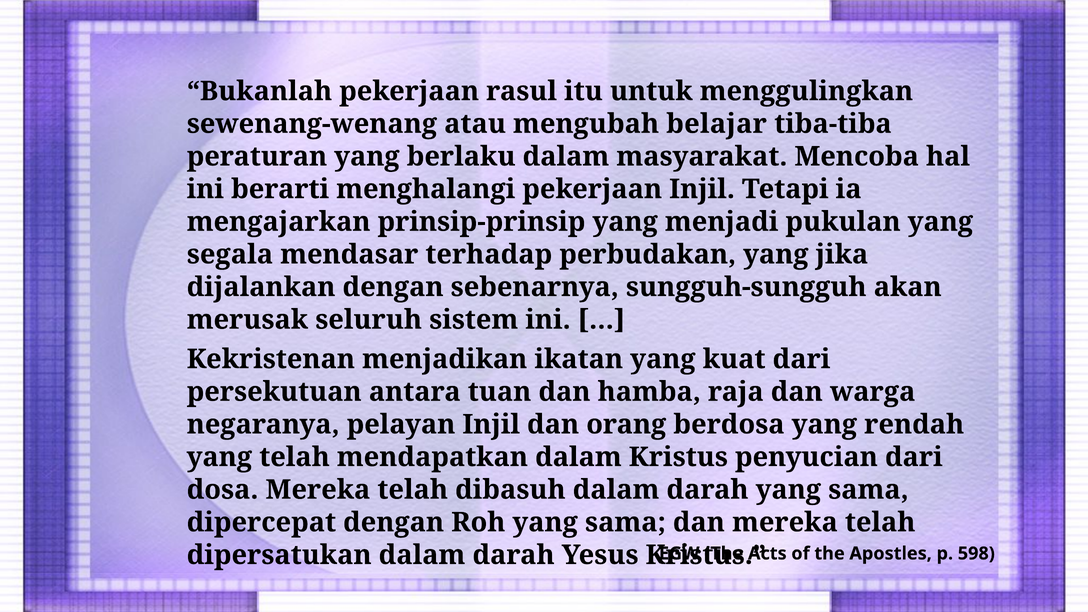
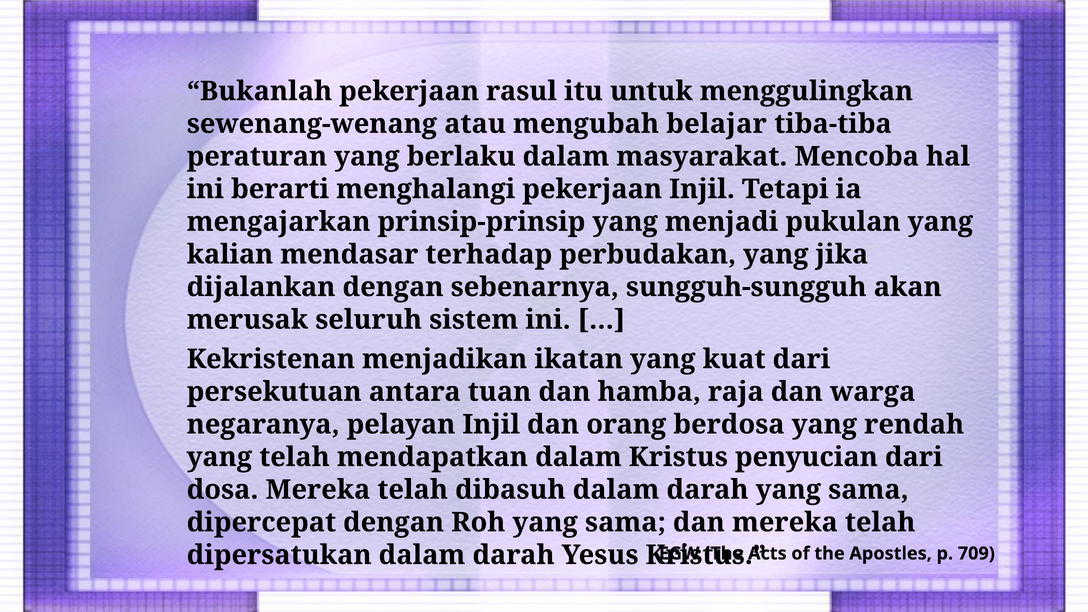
segala: segala -> kalian
598: 598 -> 709
